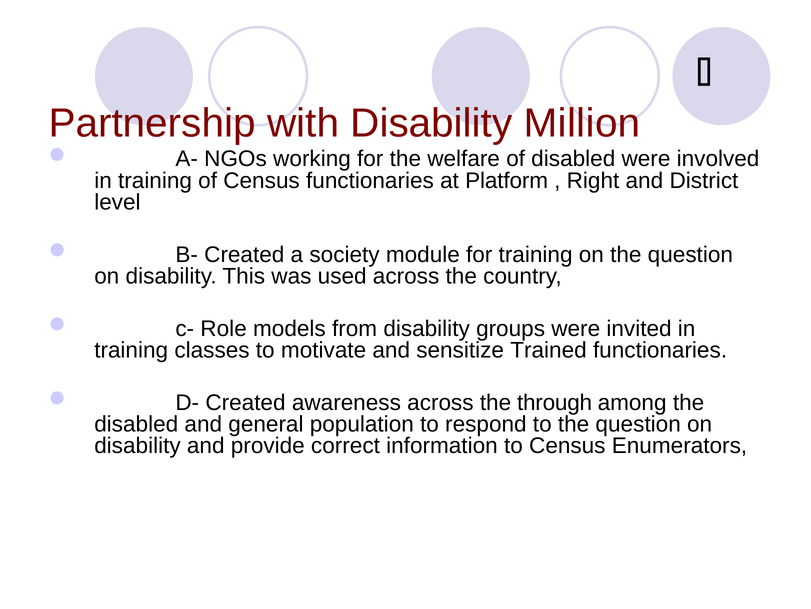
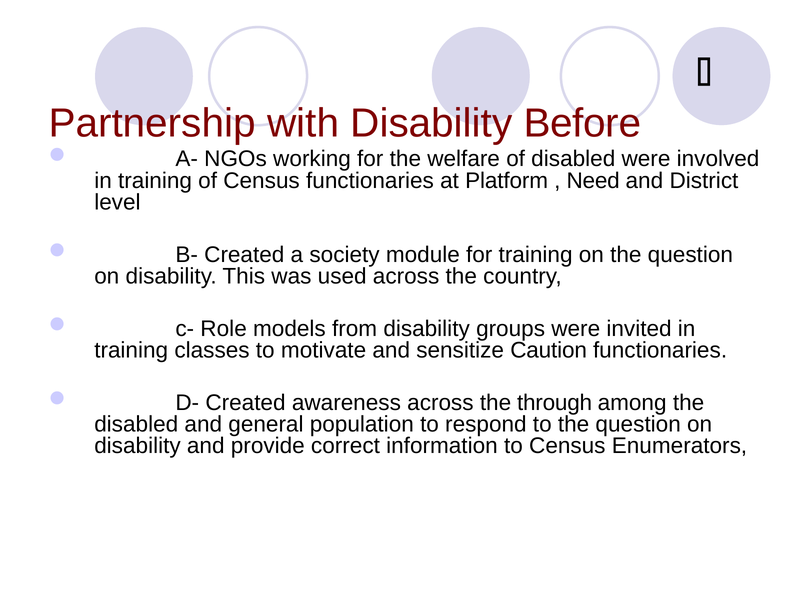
Million: Million -> Before
Right: Right -> Need
Trained: Trained -> Caution
